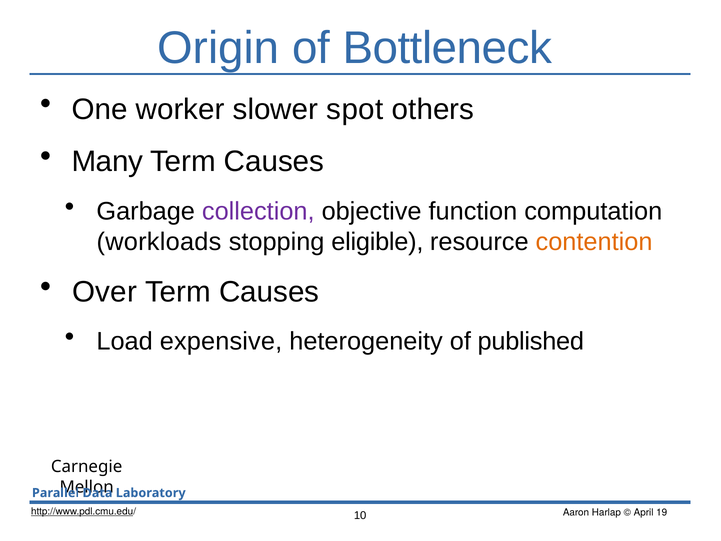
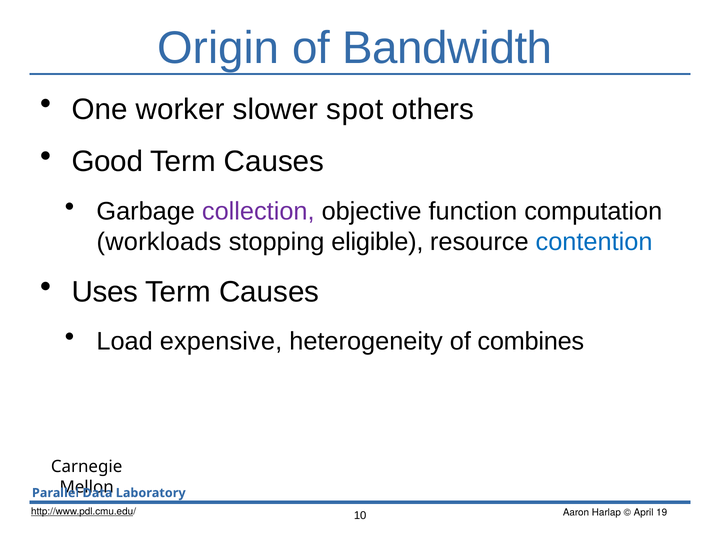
Bottleneck: Bottleneck -> Bandwidth
Many: Many -> Good
contention colour: orange -> blue
Over: Over -> Uses
published: published -> combines
